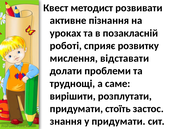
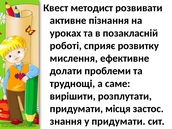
відставати: відставати -> ефективне
стоїть: стоїть -> місця
